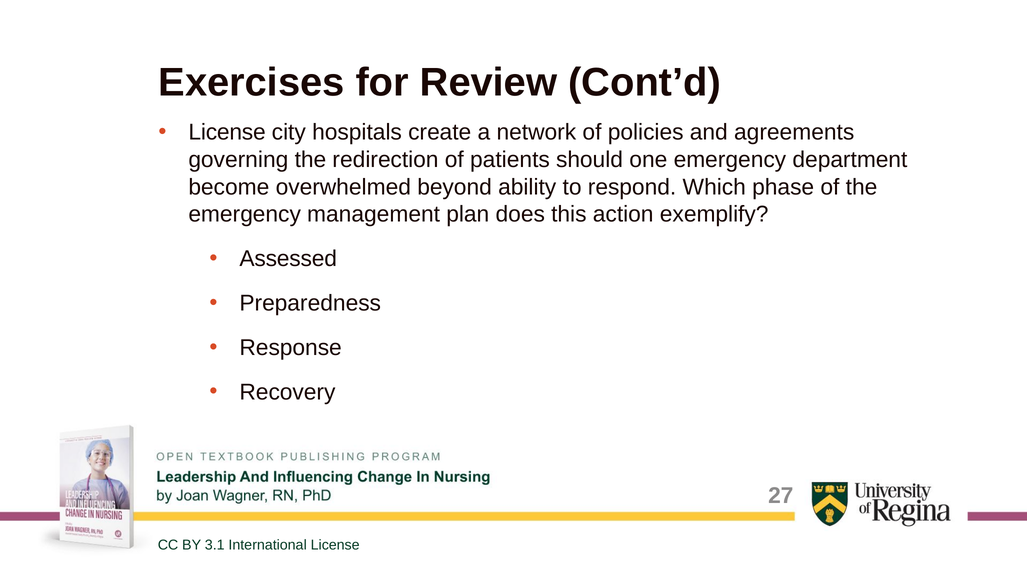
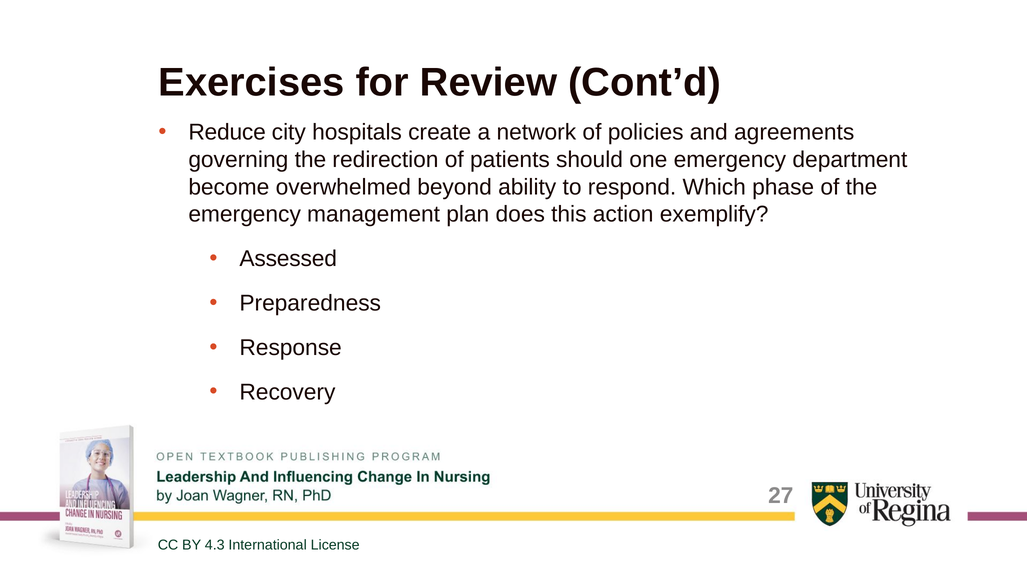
License at (227, 132): License -> Reduce
3.1: 3.1 -> 4.3
